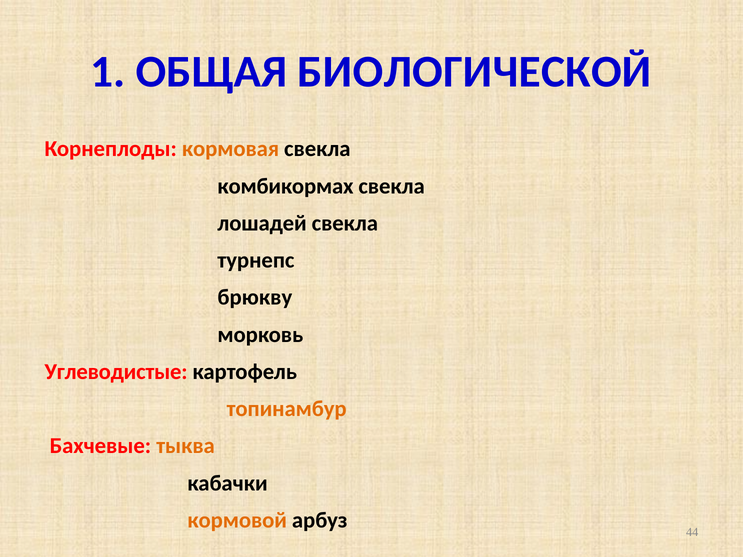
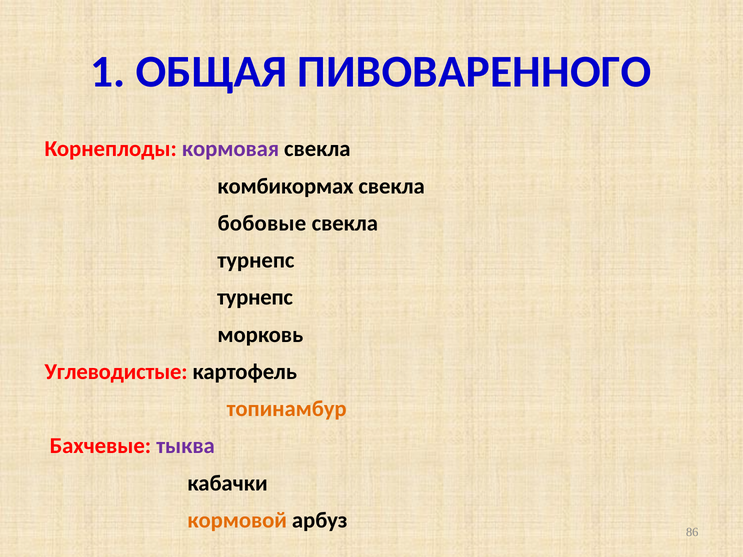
БИОЛОГИЧЕСКОЙ: БИОЛОГИЧЕСКОЙ -> ПИВОВАРЕННОГО
кормовая colour: orange -> purple
лошадей: лошадей -> бобовые
брюкву at (255, 298): брюкву -> турнепс
тыква colour: orange -> purple
44: 44 -> 86
